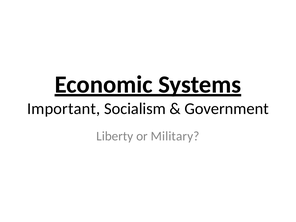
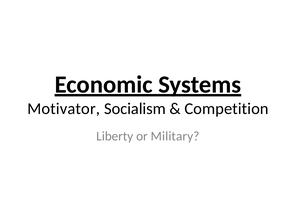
Important: Important -> Motivator
Government: Government -> Competition
